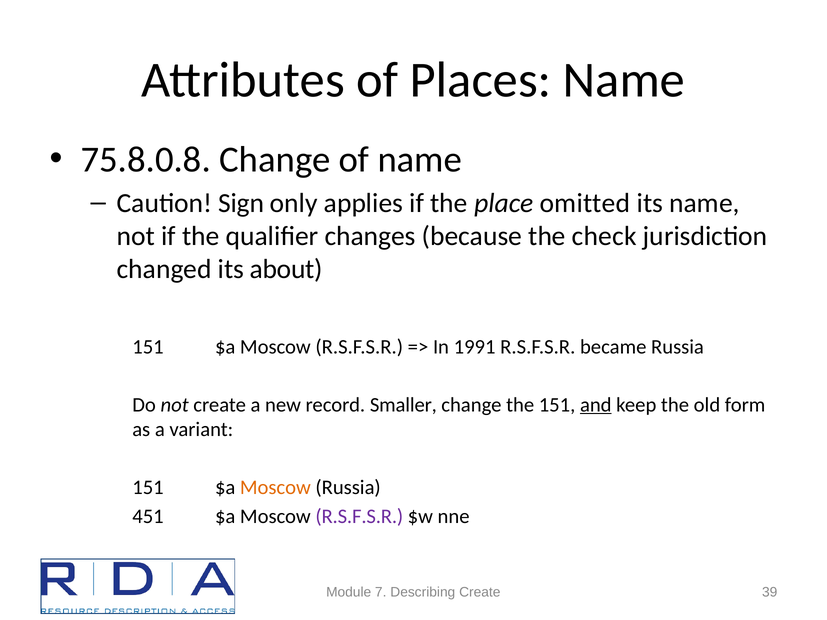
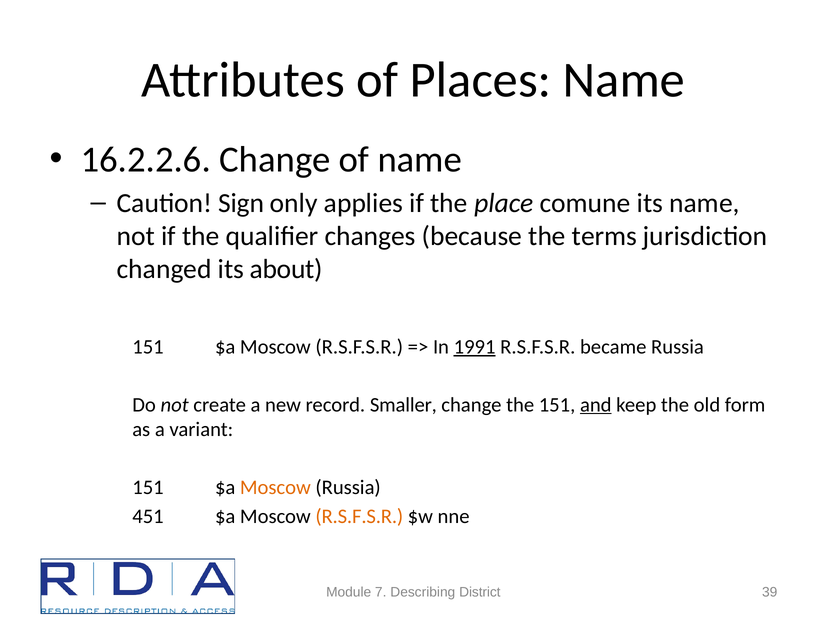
75.8.0.8: 75.8.0.8 -> 16.2.2.6
omitted: omitted -> comune
check: check -> terms
1991 underline: none -> present
R.S.F.S.R at (359, 517) colour: purple -> orange
Describing Create: Create -> District
